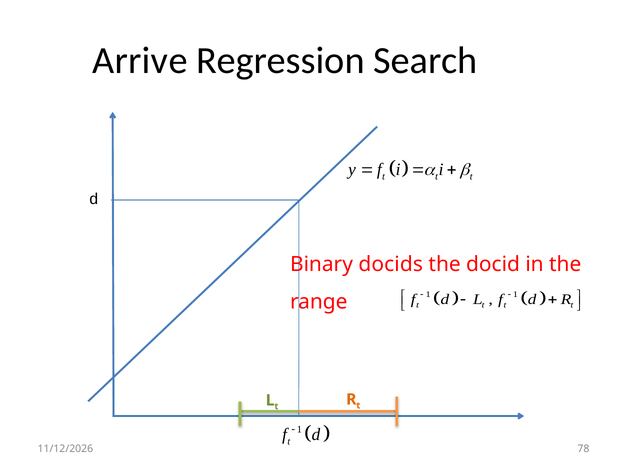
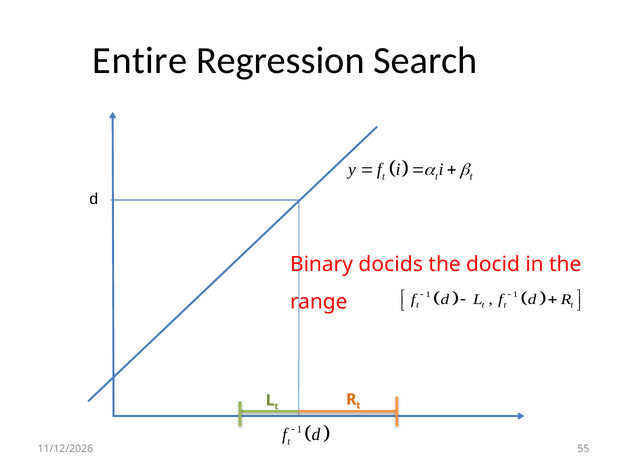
Arrive: Arrive -> Entire
78: 78 -> 55
